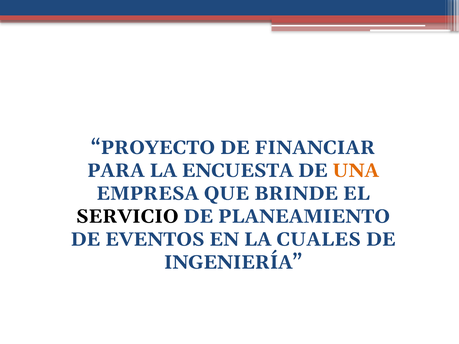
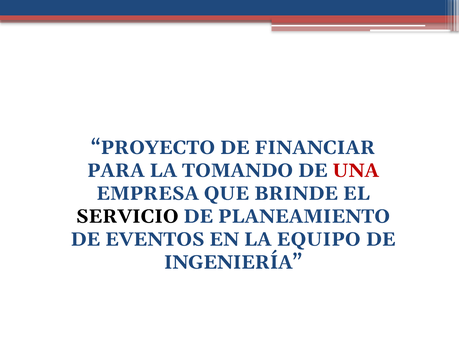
ENCUESTA: ENCUESTA -> TOMANDO
UNA colour: orange -> red
CUALES: CUALES -> EQUIPO
